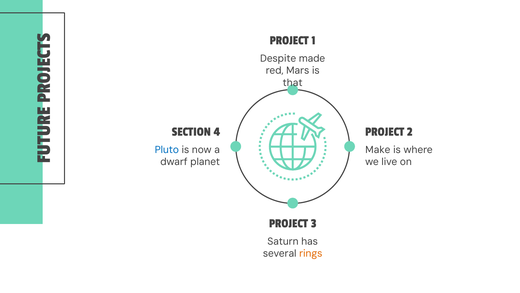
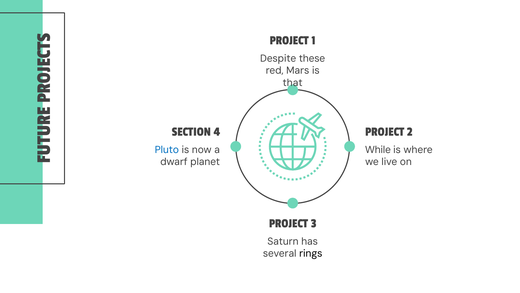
made: made -> these
Make: Make -> While
rings colour: orange -> black
